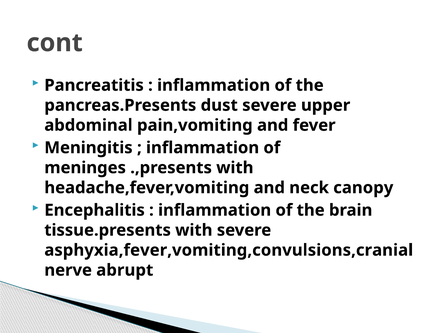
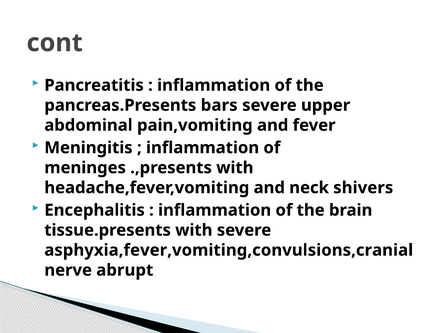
dust: dust -> bars
canopy: canopy -> shivers
